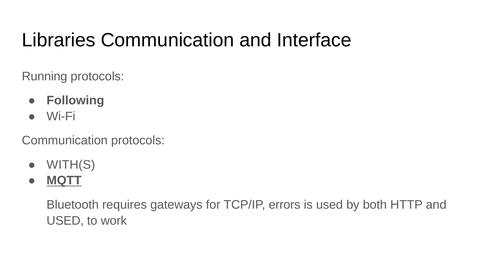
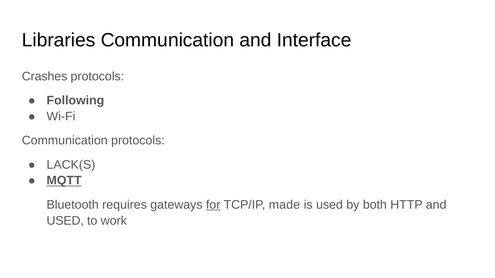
Running: Running -> Crashes
WITH(S: WITH(S -> LACK(S
for underline: none -> present
errors: errors -> made
